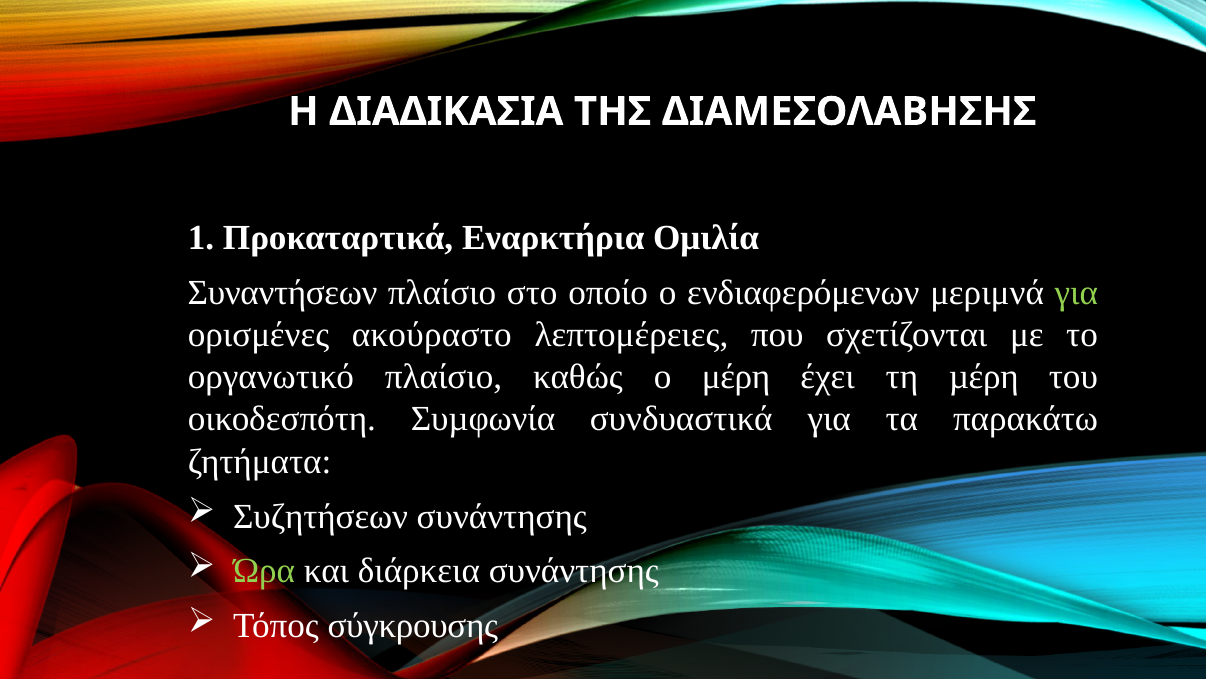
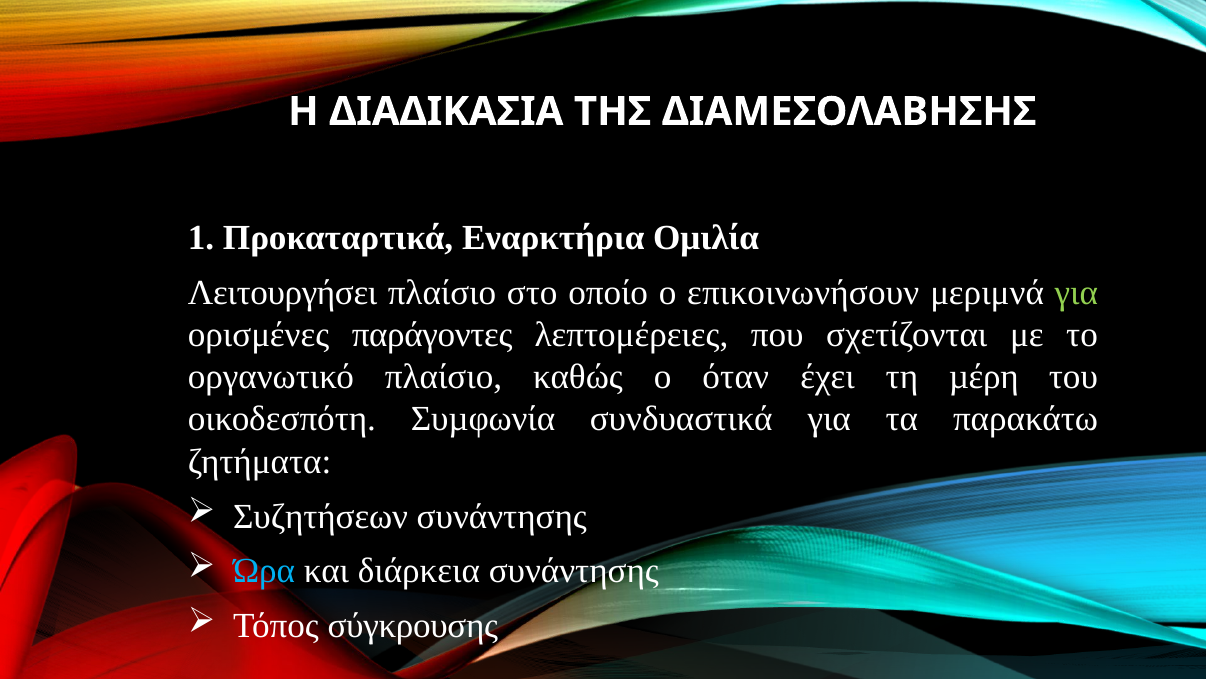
Συναντήσεων: Συναντήσεων -> Λειτουργήσει
ενδιαφερόμενων: ενδιαφερόμενων -> επικοινωνήσουν
ακούραστο: ακούραστο -> παράγοντες
ο μέρη: μέρη -> όταν
Ώρα colour: light green -> light blue
